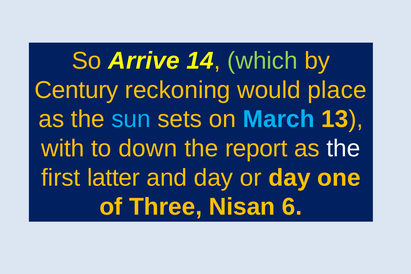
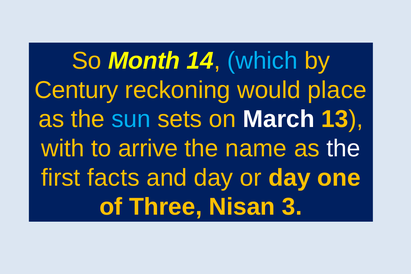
Arrive: Arrive -> Month
which colour: light green -> light blue
March colour: light blue -> white
down: down -> arrive
report: report -> name
latter: latter -> facts
6: 6 -> 3
